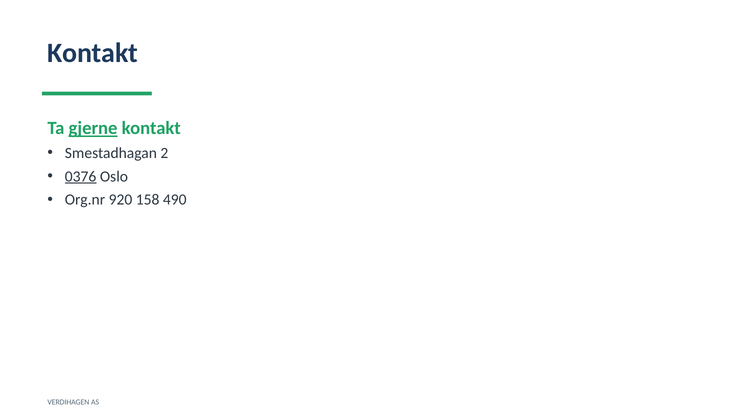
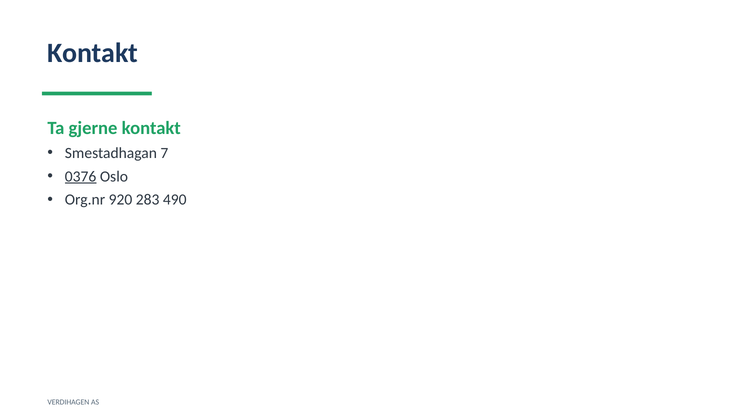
gjerne underline: present -> none
2: 2 -> 7
158: 158 -> 283
